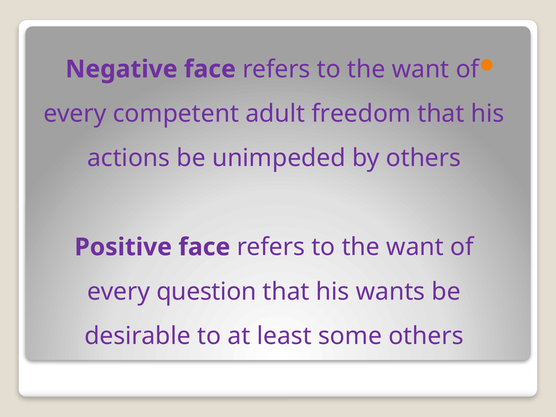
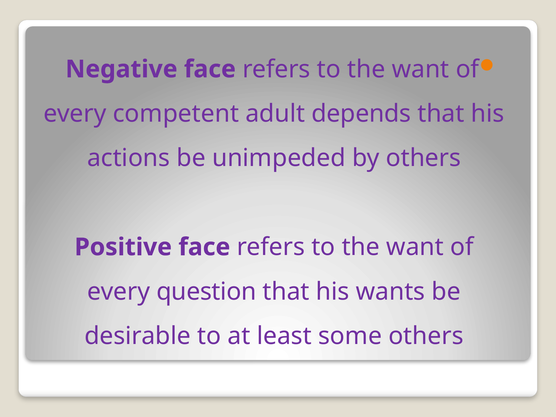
freedom: freedom -> depends
